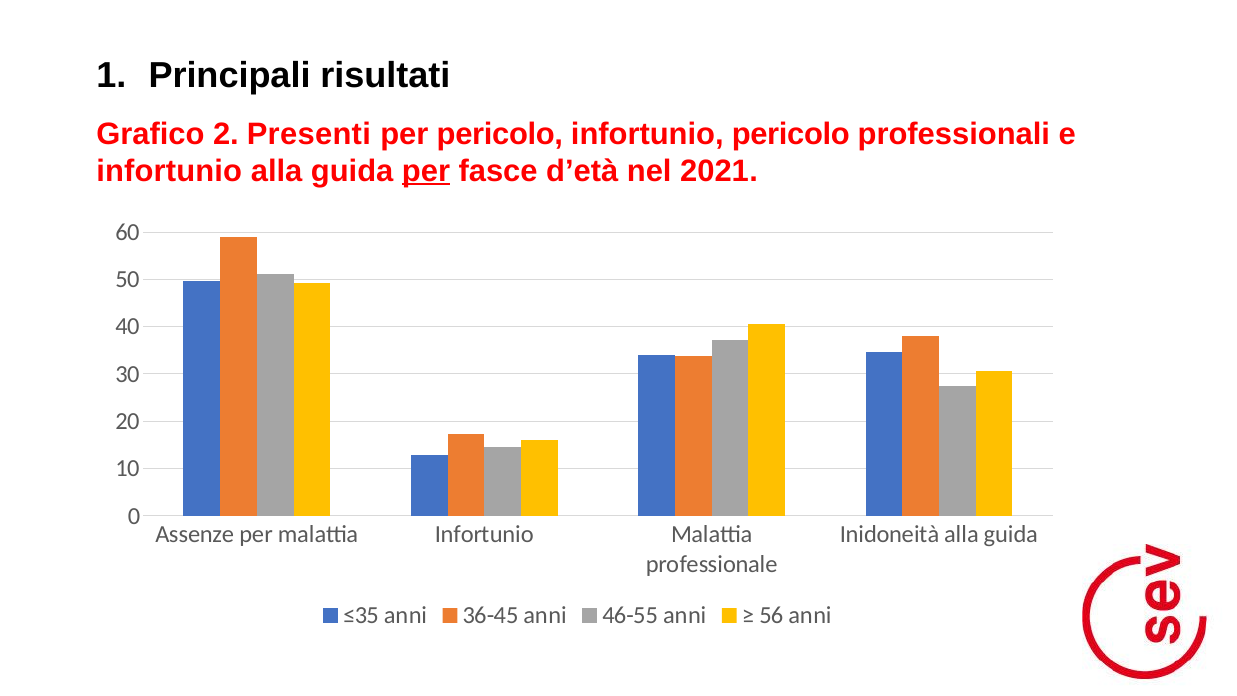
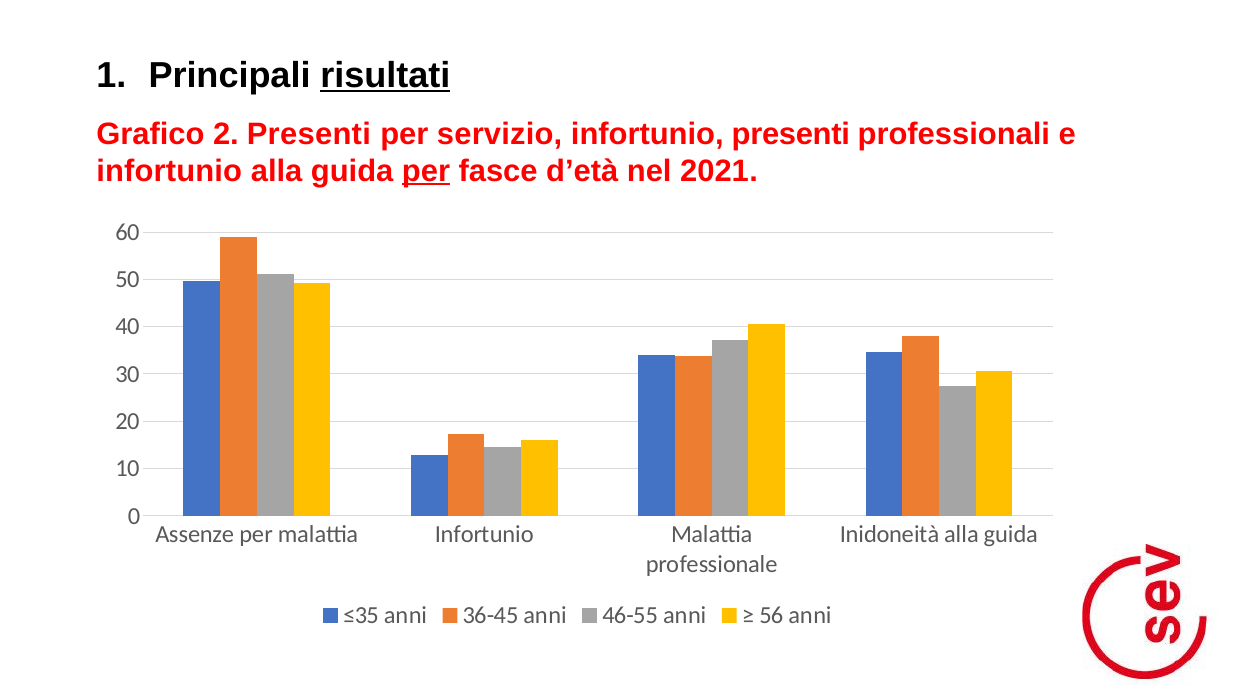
risultati underline: none -> present
per pericolo: pericolo -> servizio
infortunio pericolo: pericolo -> presenti
